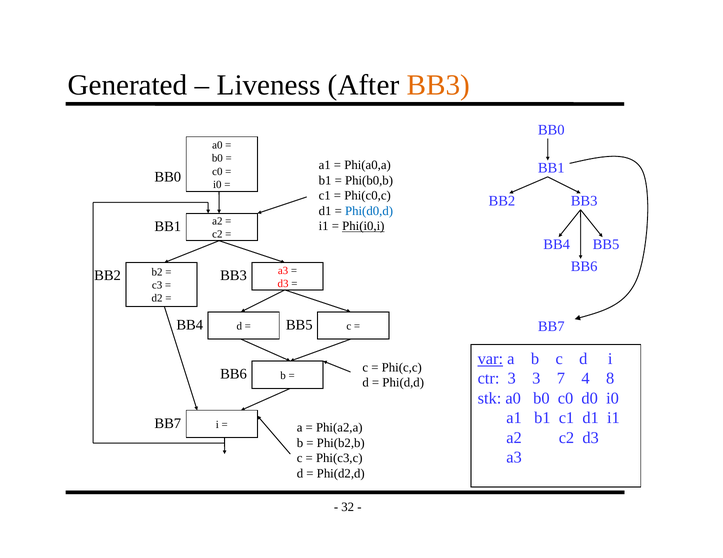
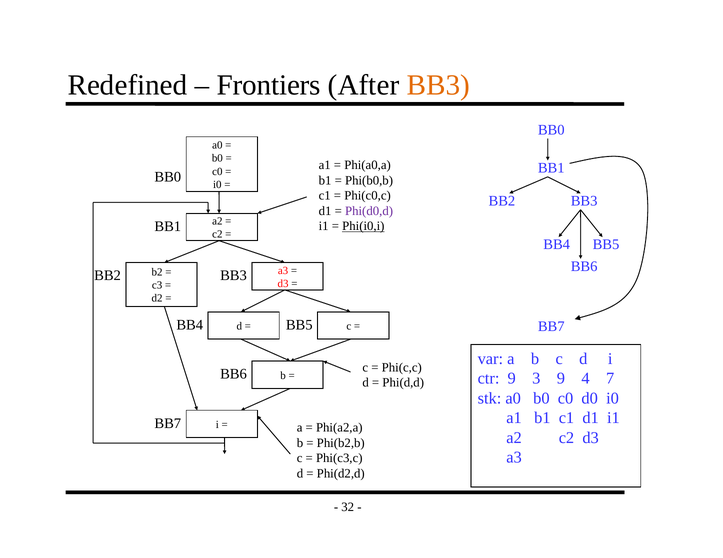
Generated: Generated -> Redefined
Liveness: Liveness -> Frontiers
Phi(d0,d colour: blue -> purple
var underline: present -> none
ctr 3: 3 -> 9
3 7: 7 -> 9
8: 8 -> 7
